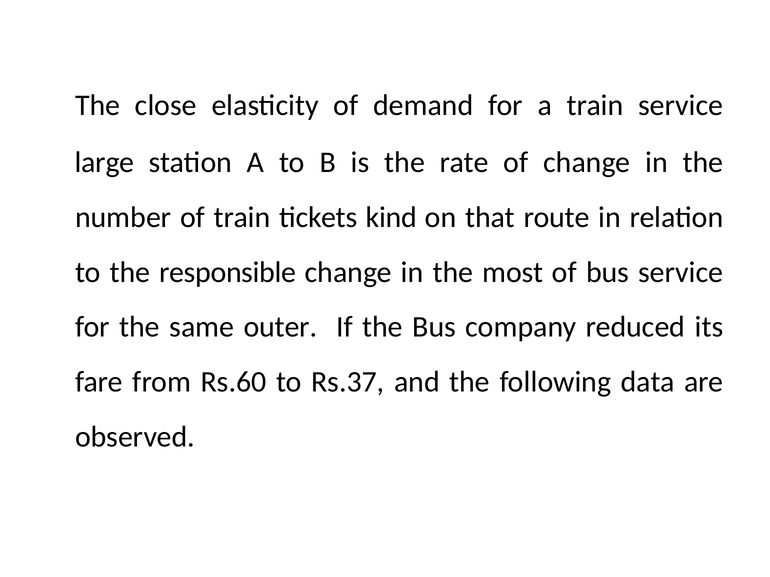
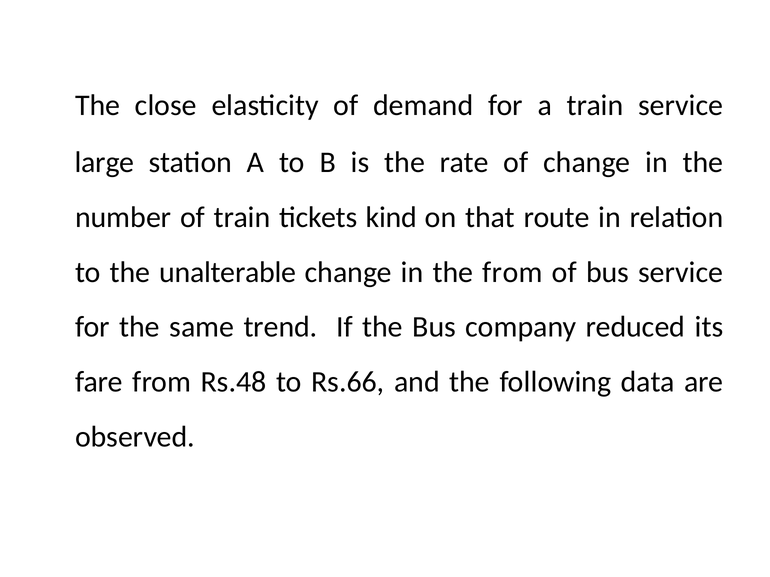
responsible: responsible -> unalterable
the most: most -> from
outer: outer -> trend
Rs.60: Rs.60 -> Rs.48
Rs.37: Rs.37 -> Rs.66
